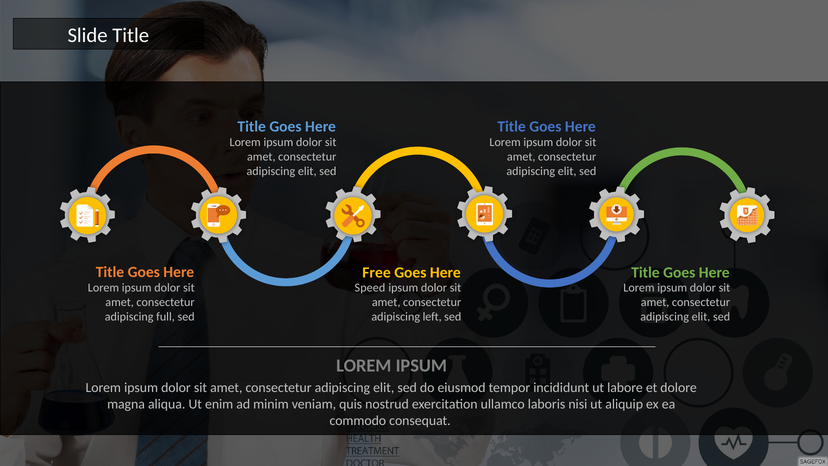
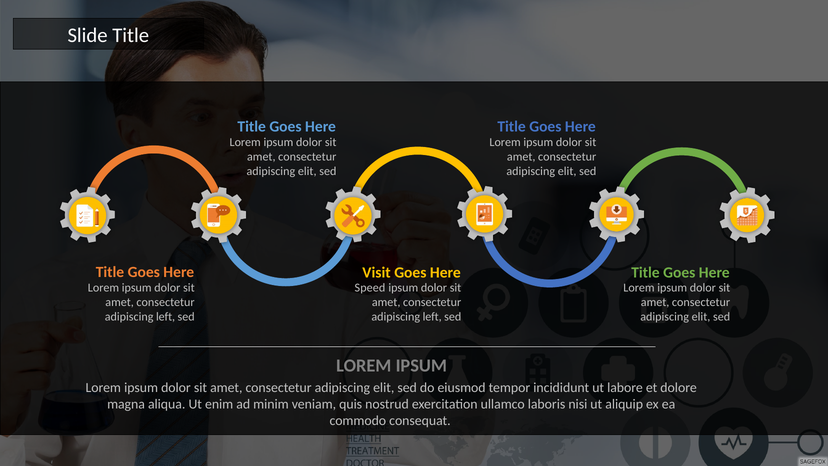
Free: Free -> Visit
full at (165, 316): full -> left
